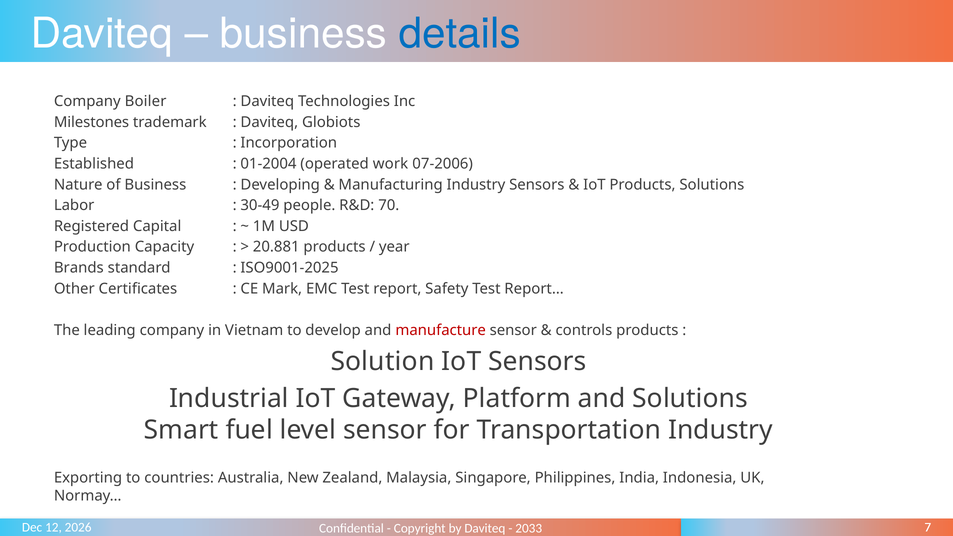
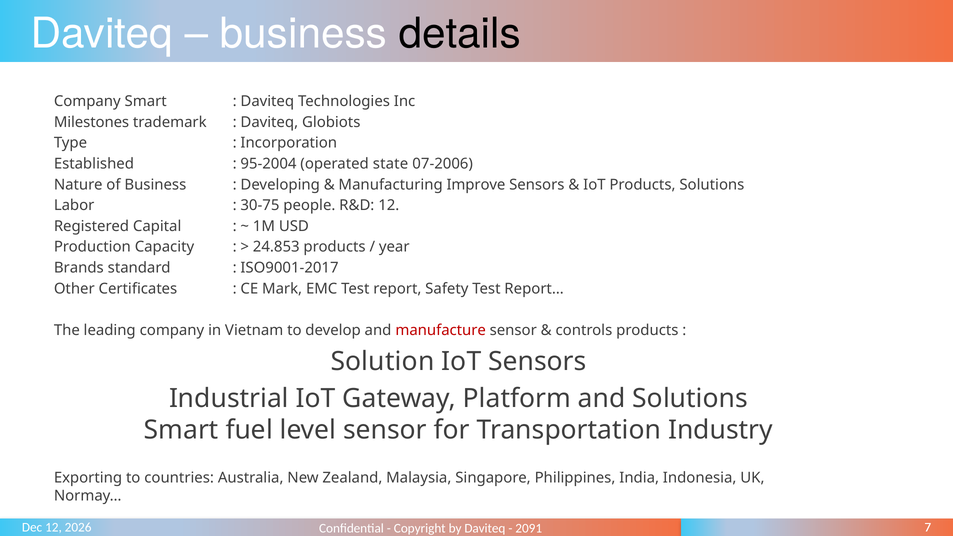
details colour: blue -> black
Company Boiler: Boiler -> Smart
01-2004: 01-2004 -> 95-2004
work: work -> state
Manufacturing Industry: Industry -> Improve
30-49: 30-49 -> 30-75
R&D 70: 70 -> 12
20.881: 20.881 -> 24.853
ISO9001-2025: ISO9001-2025 -> ISO9001-2017
2033: 2033 -> 2091
